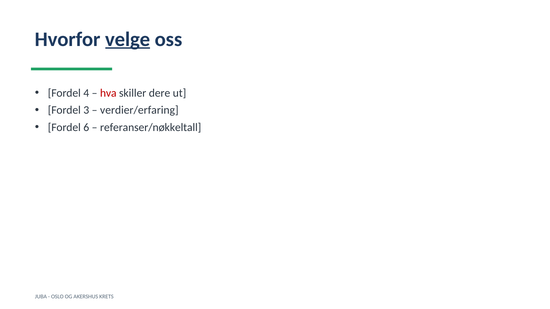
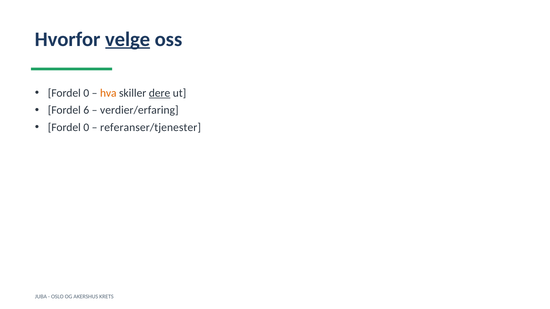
4 at (86, 93): 4 -> 0
hva colour: red -> orange
dere underline: none -> present
3: 3 -> 6
6 at (86, 128): 6 -> 0
referanser/nøkkeltall: referanser/nøkkeltall -> referanser/tjenester
